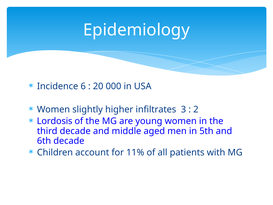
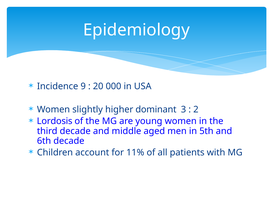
6: 6 -> 9
infiltrates: infiltrates -> dominant
